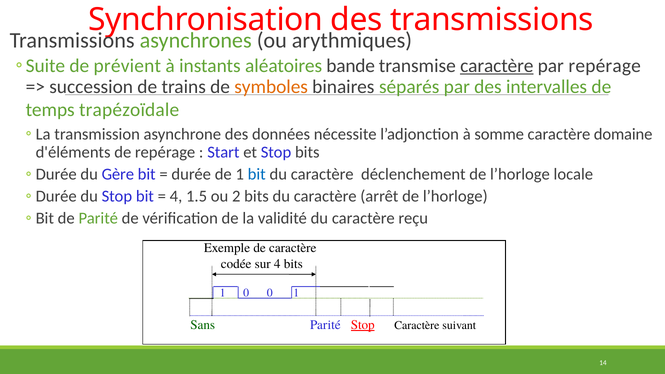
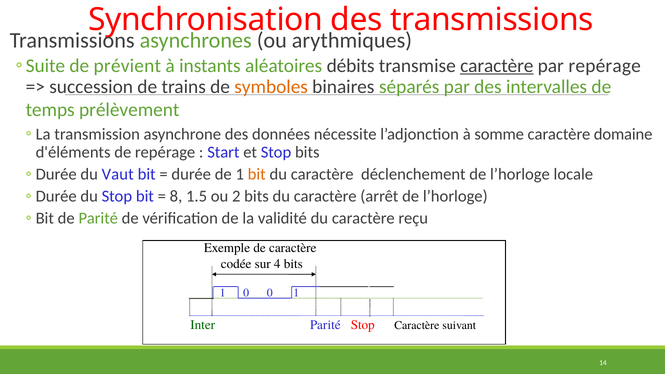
bande: bande -> débits
trapézoïdale: trapézoïdale -> prélèvement
Gère: Gère -> Vaut
bit at (257, 174) colour: blue -> orange
4 at (176, 196): 4 -> 8
Sans: Sans -> Inter
Stop at (363, 325) underline: present -> none
